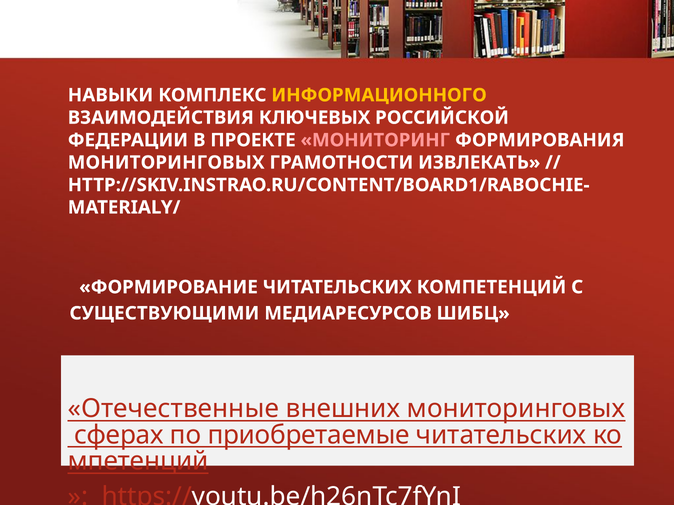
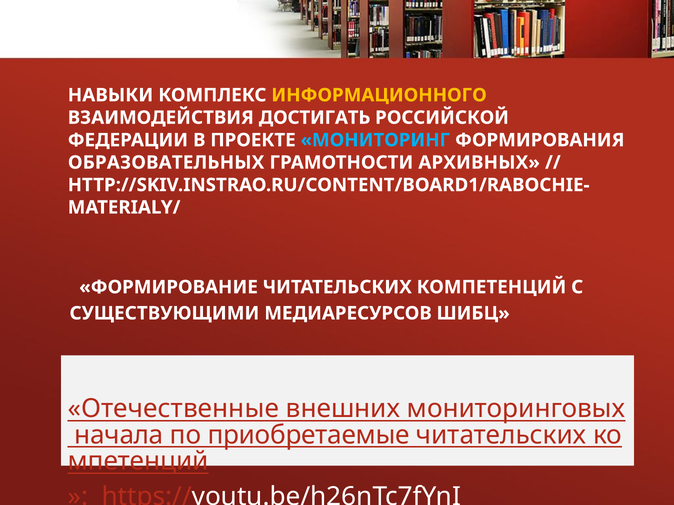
КЛЮЧЕВЫХ: КЛЮЧЕВЫХ -> ДОСТИГАТЬ
МОНИТОРИНГ colour: pink -> light blue
МОНИТОРИНГОВЫХ at (166, 163): МОНИТОРИНГОВЫХ -> ОБРАЗОВАТЕЛЬНЫХ
ИЗВЛЕКАТЬ: ИЗВЛЕКАТЬ -> АРХИВНЫХ
сферах: сферах -> начала
